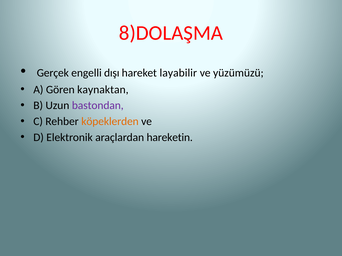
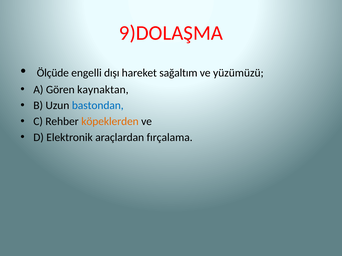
8)DOLAŞMA: 8)DOLAŞMA -> 9)DOLAŞMA
Gerçek: Gerçek -> Ölçüde
layabilir: layabilir -> sağaltım
bastondan colour: purple -> blue
hareketin: hareketin -> fırçalama
